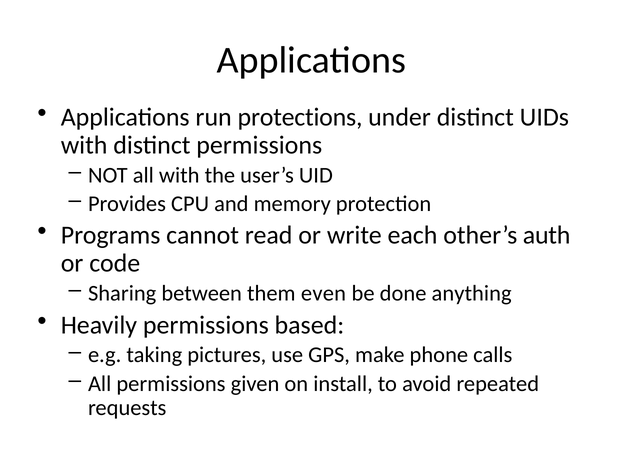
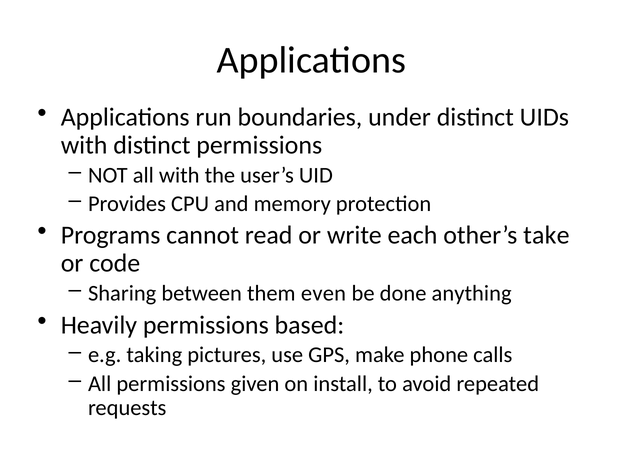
protections: protections -> boundaries
auth: auth -> take
